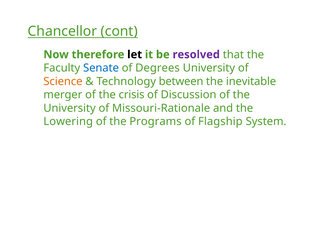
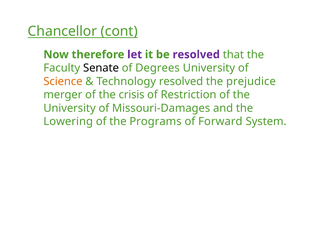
let colour: black -> purple
Senate colour: blue -> black
Technology between: between -> resolved
inevitable: inevitable -> prejudice
Discussion: Discussion -> Restriction
Missouri-Rationale: Missouri-Rationale -> Missouri-Damages
Flagship: Flagship -> Forward
